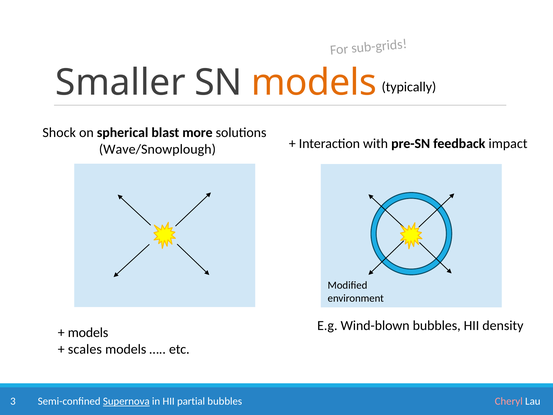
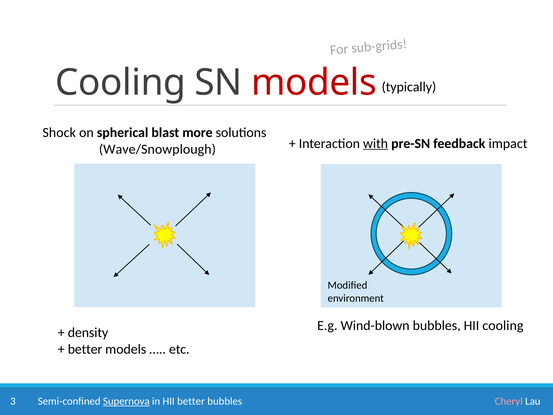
Smaller at (120, 83): Smaller -> Cooling
models at (314, 83) colour: orange -> red
with underline: none -> present
HII density: density -> cooling
models at (88, 332): models -> density
scales at (85, 349): scales -> better
HII partial: partial -> better
